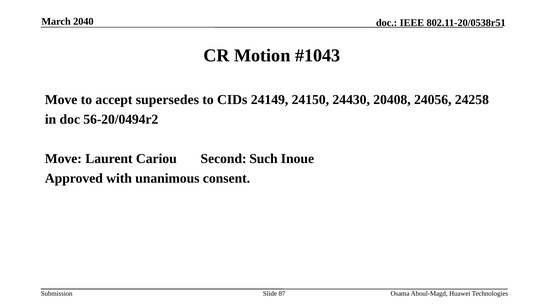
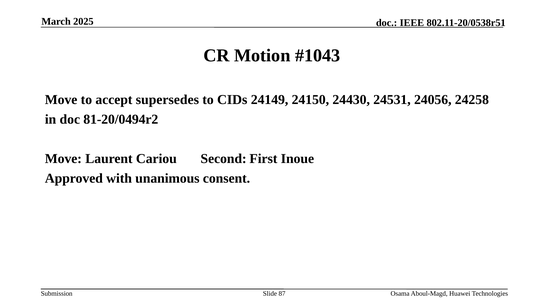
2040: 2040 -> 2025
20408: 20408 -> 24531
56-20/0494r2: 56-20/0494r2 -> 81-20/0494r2
Such: Such -> First
